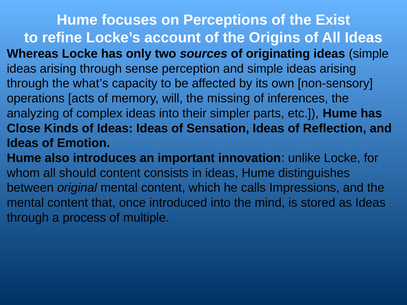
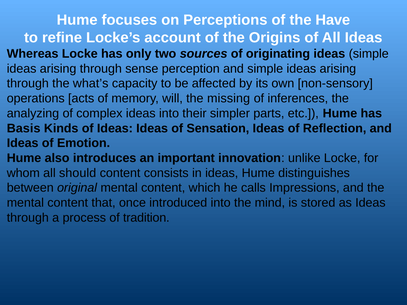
Exist: Exist -> Have
Close: Close -> Basis
multiple: multiple -> tradition
